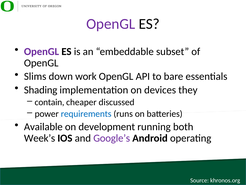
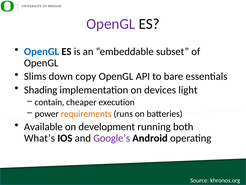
OpenGL at (42, 51) colour: purple -> blue
work: work -> copy
they: they -> light
discussed: discussed -> execution
requirements colour: blue -> orange
Week’s: Week’s -> What’s
